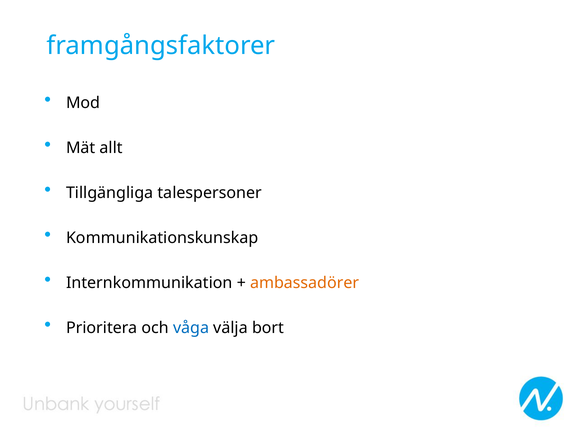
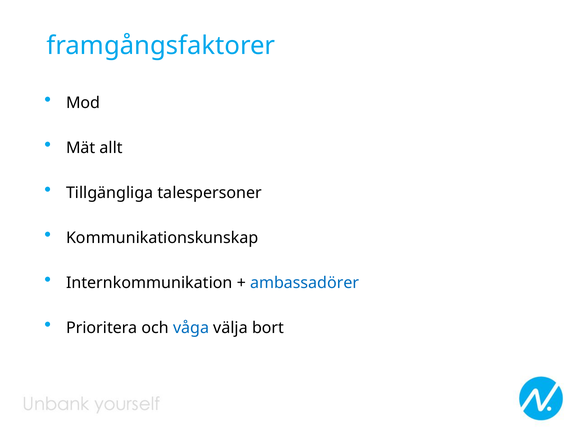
ambassadörer colour: orange -> blue
